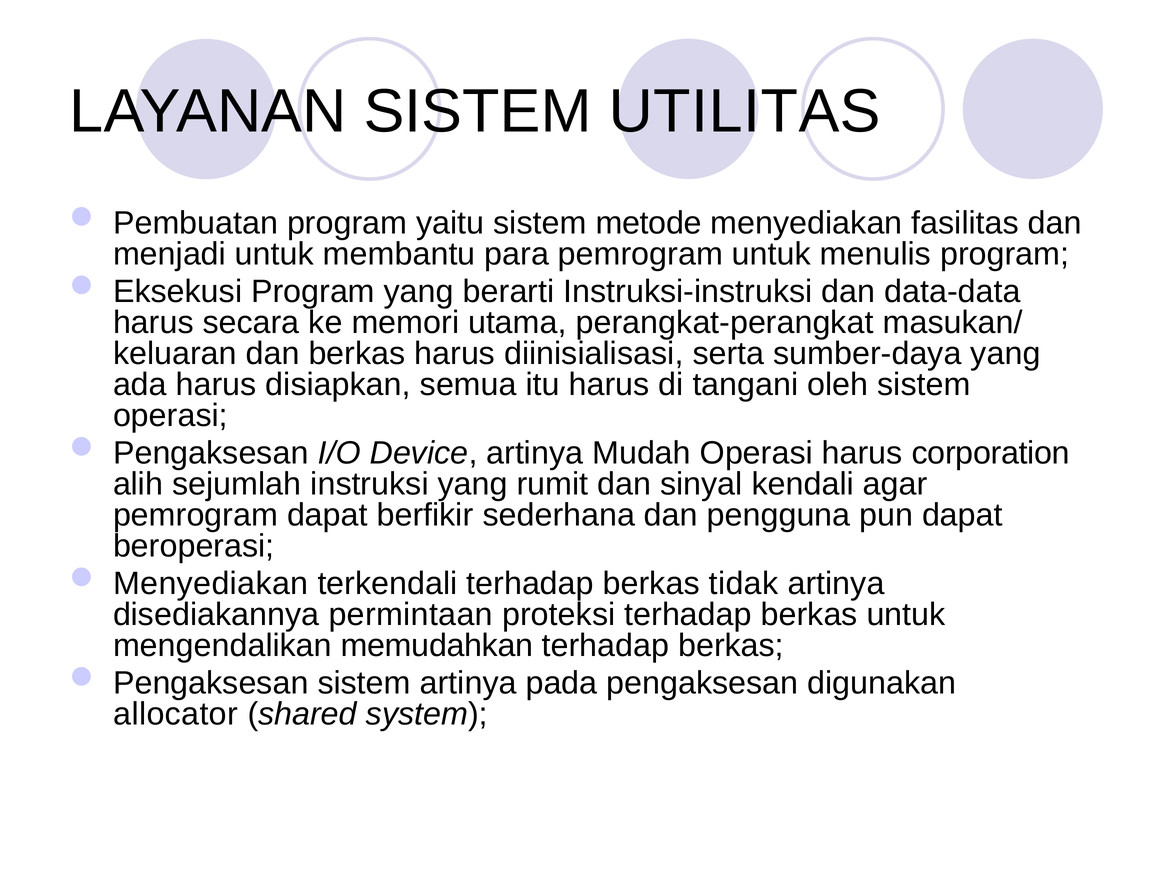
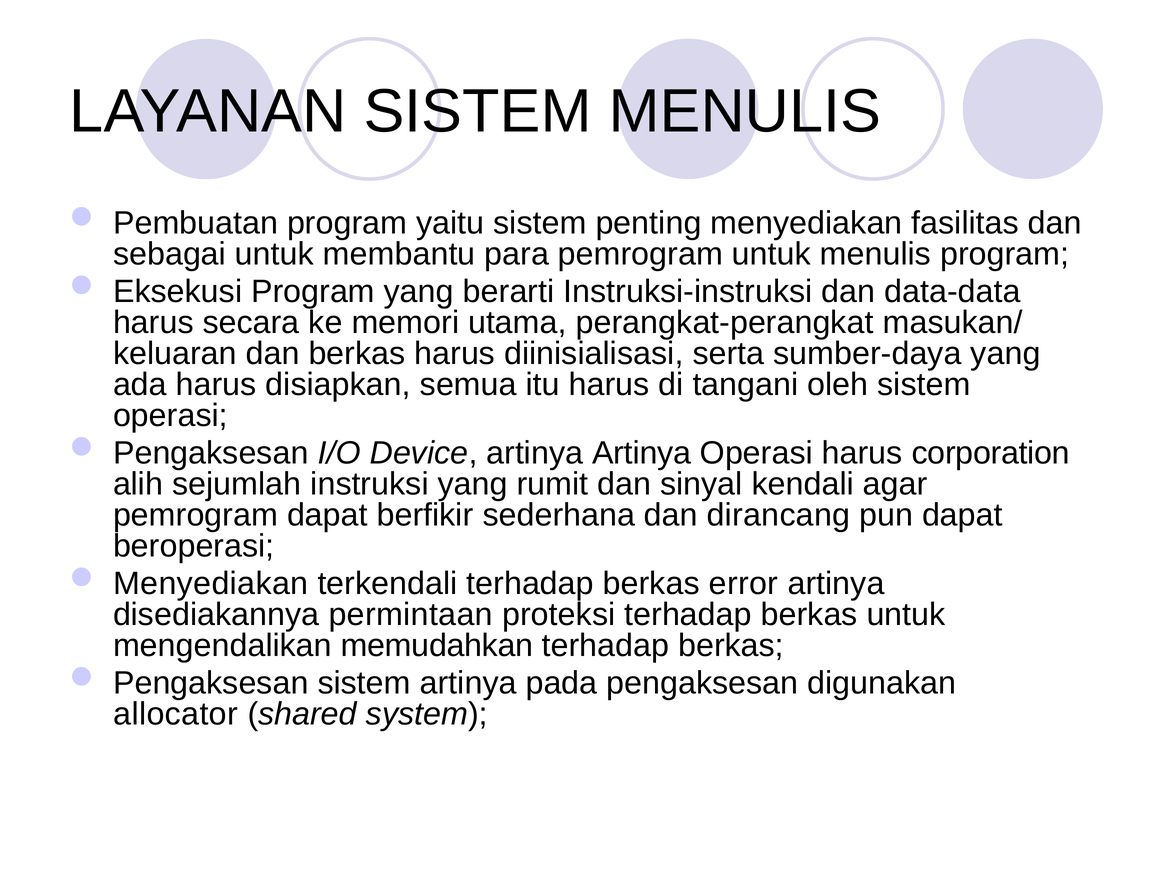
SISTEM UTILITAS: UTILITAS -> MENULIS
metode: metode -> penting
menjadi: menjadi -> sebagai
artinya Mudah: Mudah -> Artinya
pengguna: pengguna -> dirancang
tidak: tidak -> error
